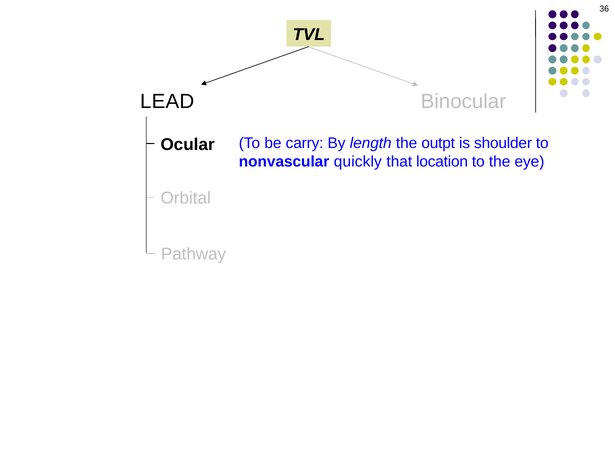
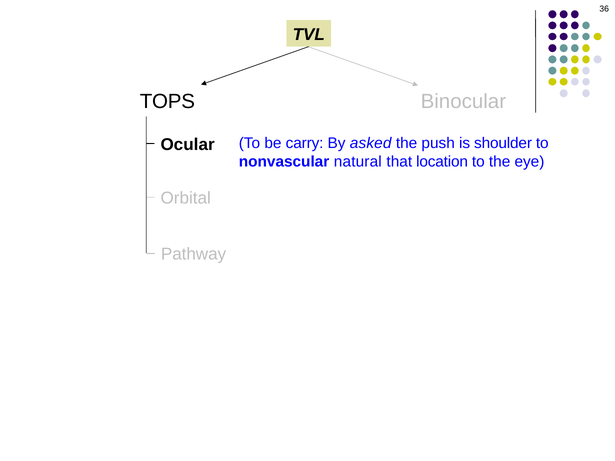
LEAD: LEAD -> TOPS
length: length -> asked
outpt: outpt -> push
quickly: quickly -> natural
